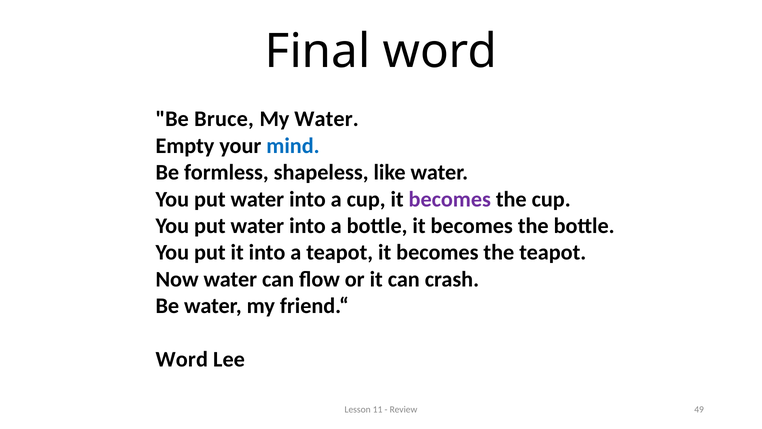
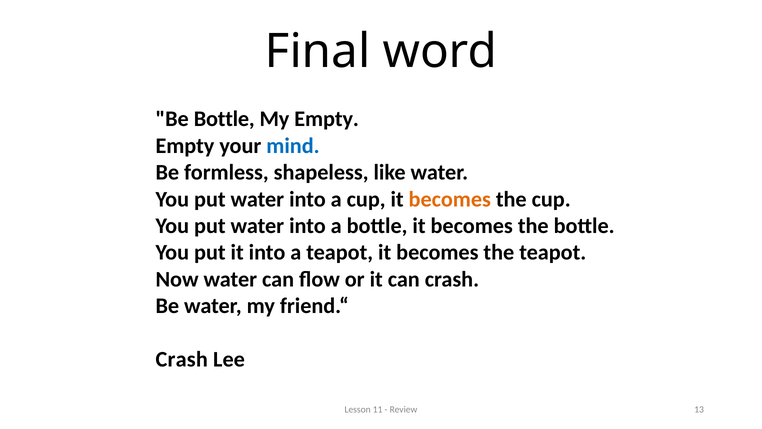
Be Bruce: Bruce -> Bottle
My Water: Water -> Empty
becomes at (450, 199) colour: purple -> orange
Word at (182, 359): Word -> Crash
49: 49 -> 13
